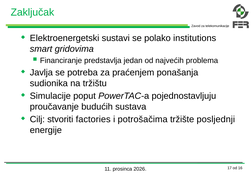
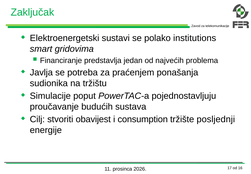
factories: factories -> obavijest
potrošačima: potrošačima -> consumption
